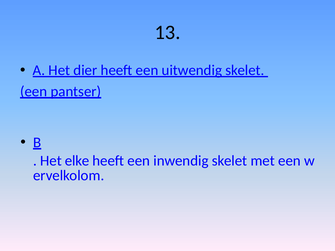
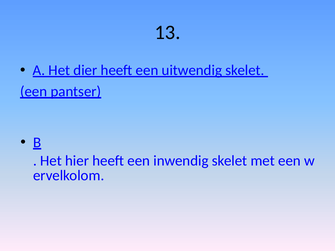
elke: elke -> hier
